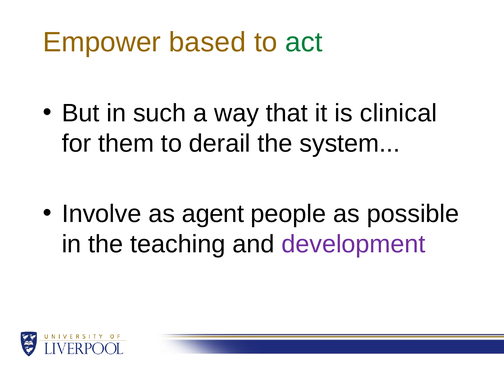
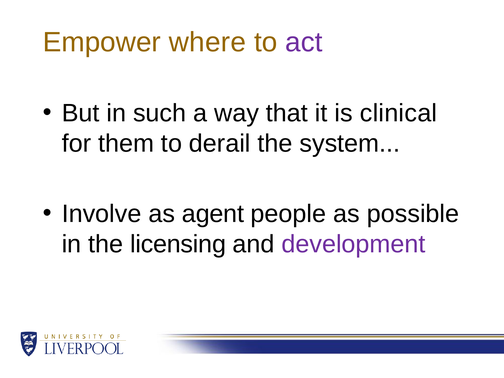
based: based -> where
act colour: green -> purple
teaching: teaching -> licensing
